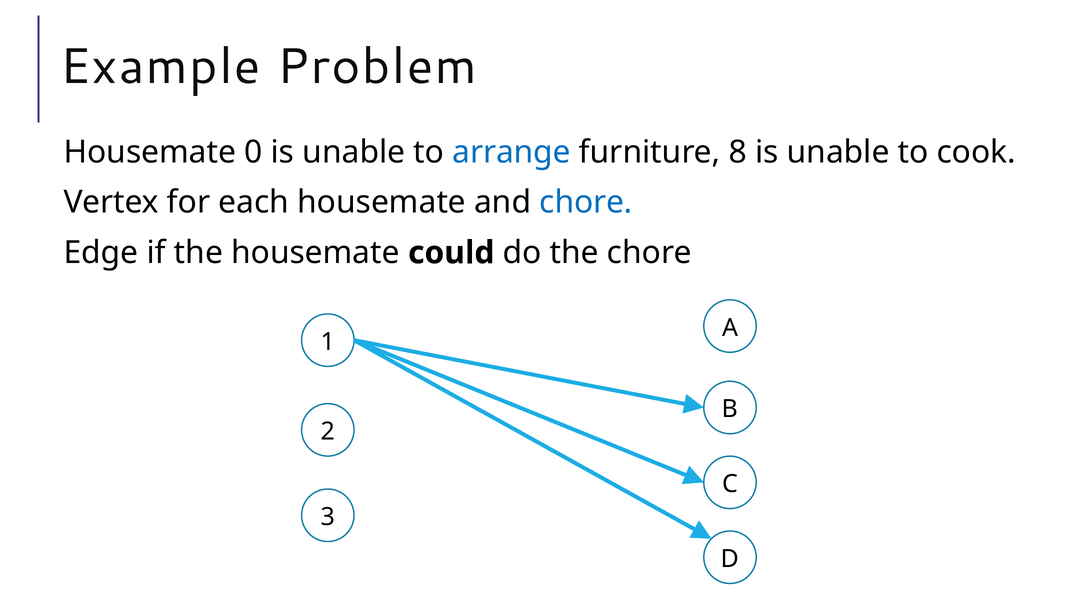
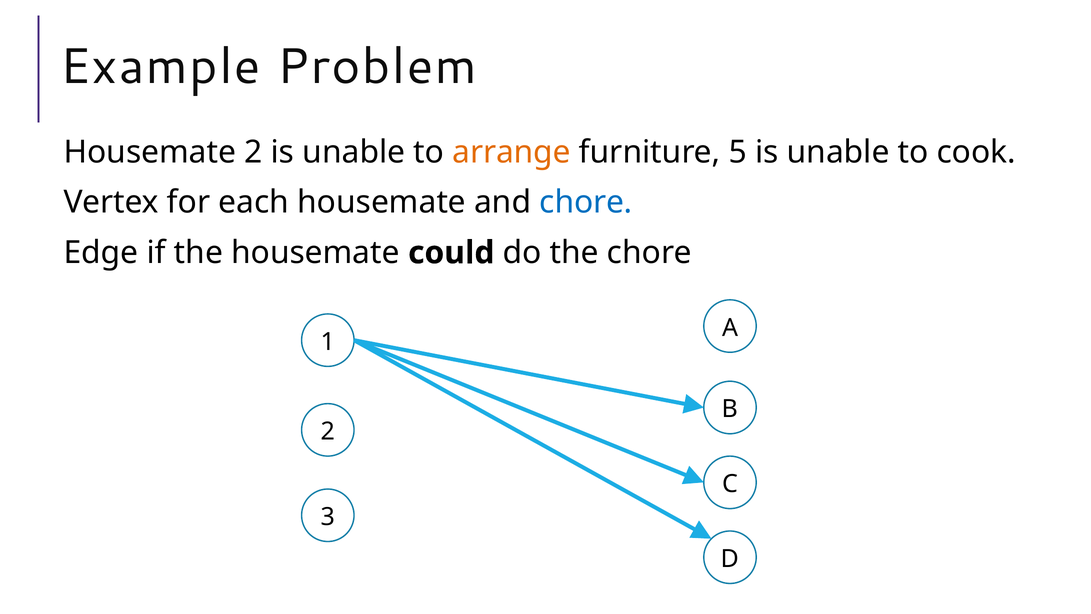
Housemate 0: 0 -> 2
arrange colour: blue -> orange
8: 8 -> 5
